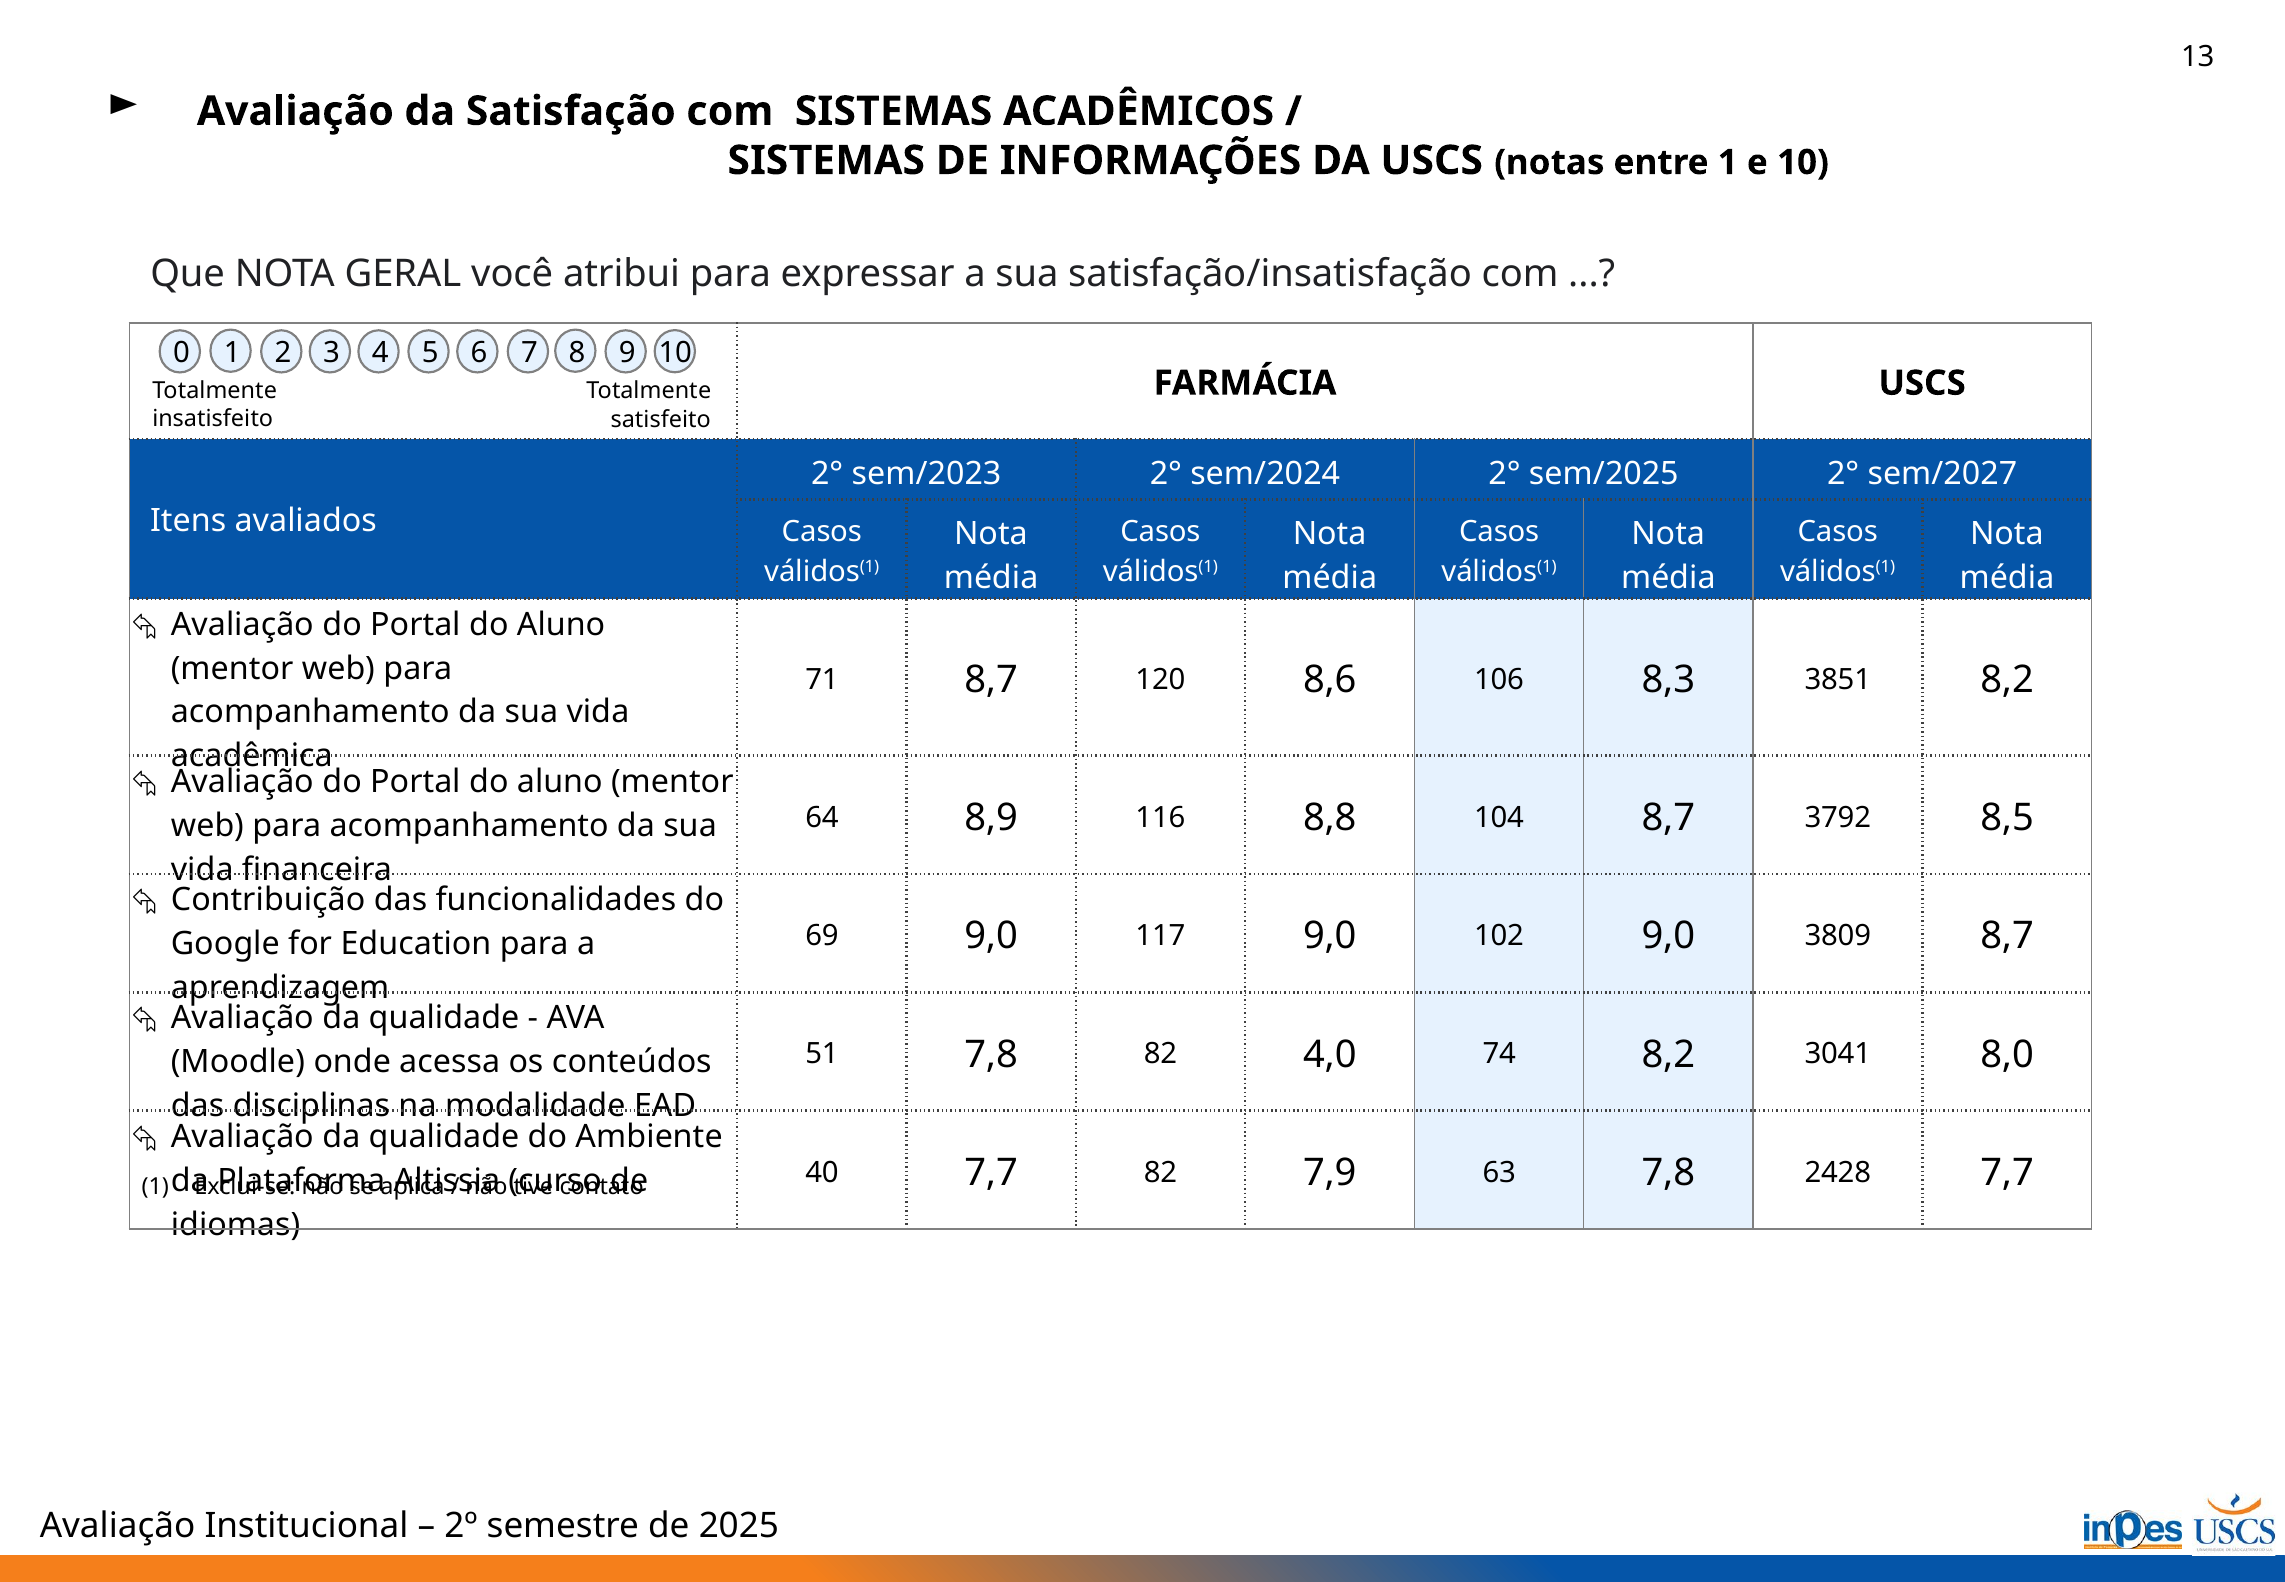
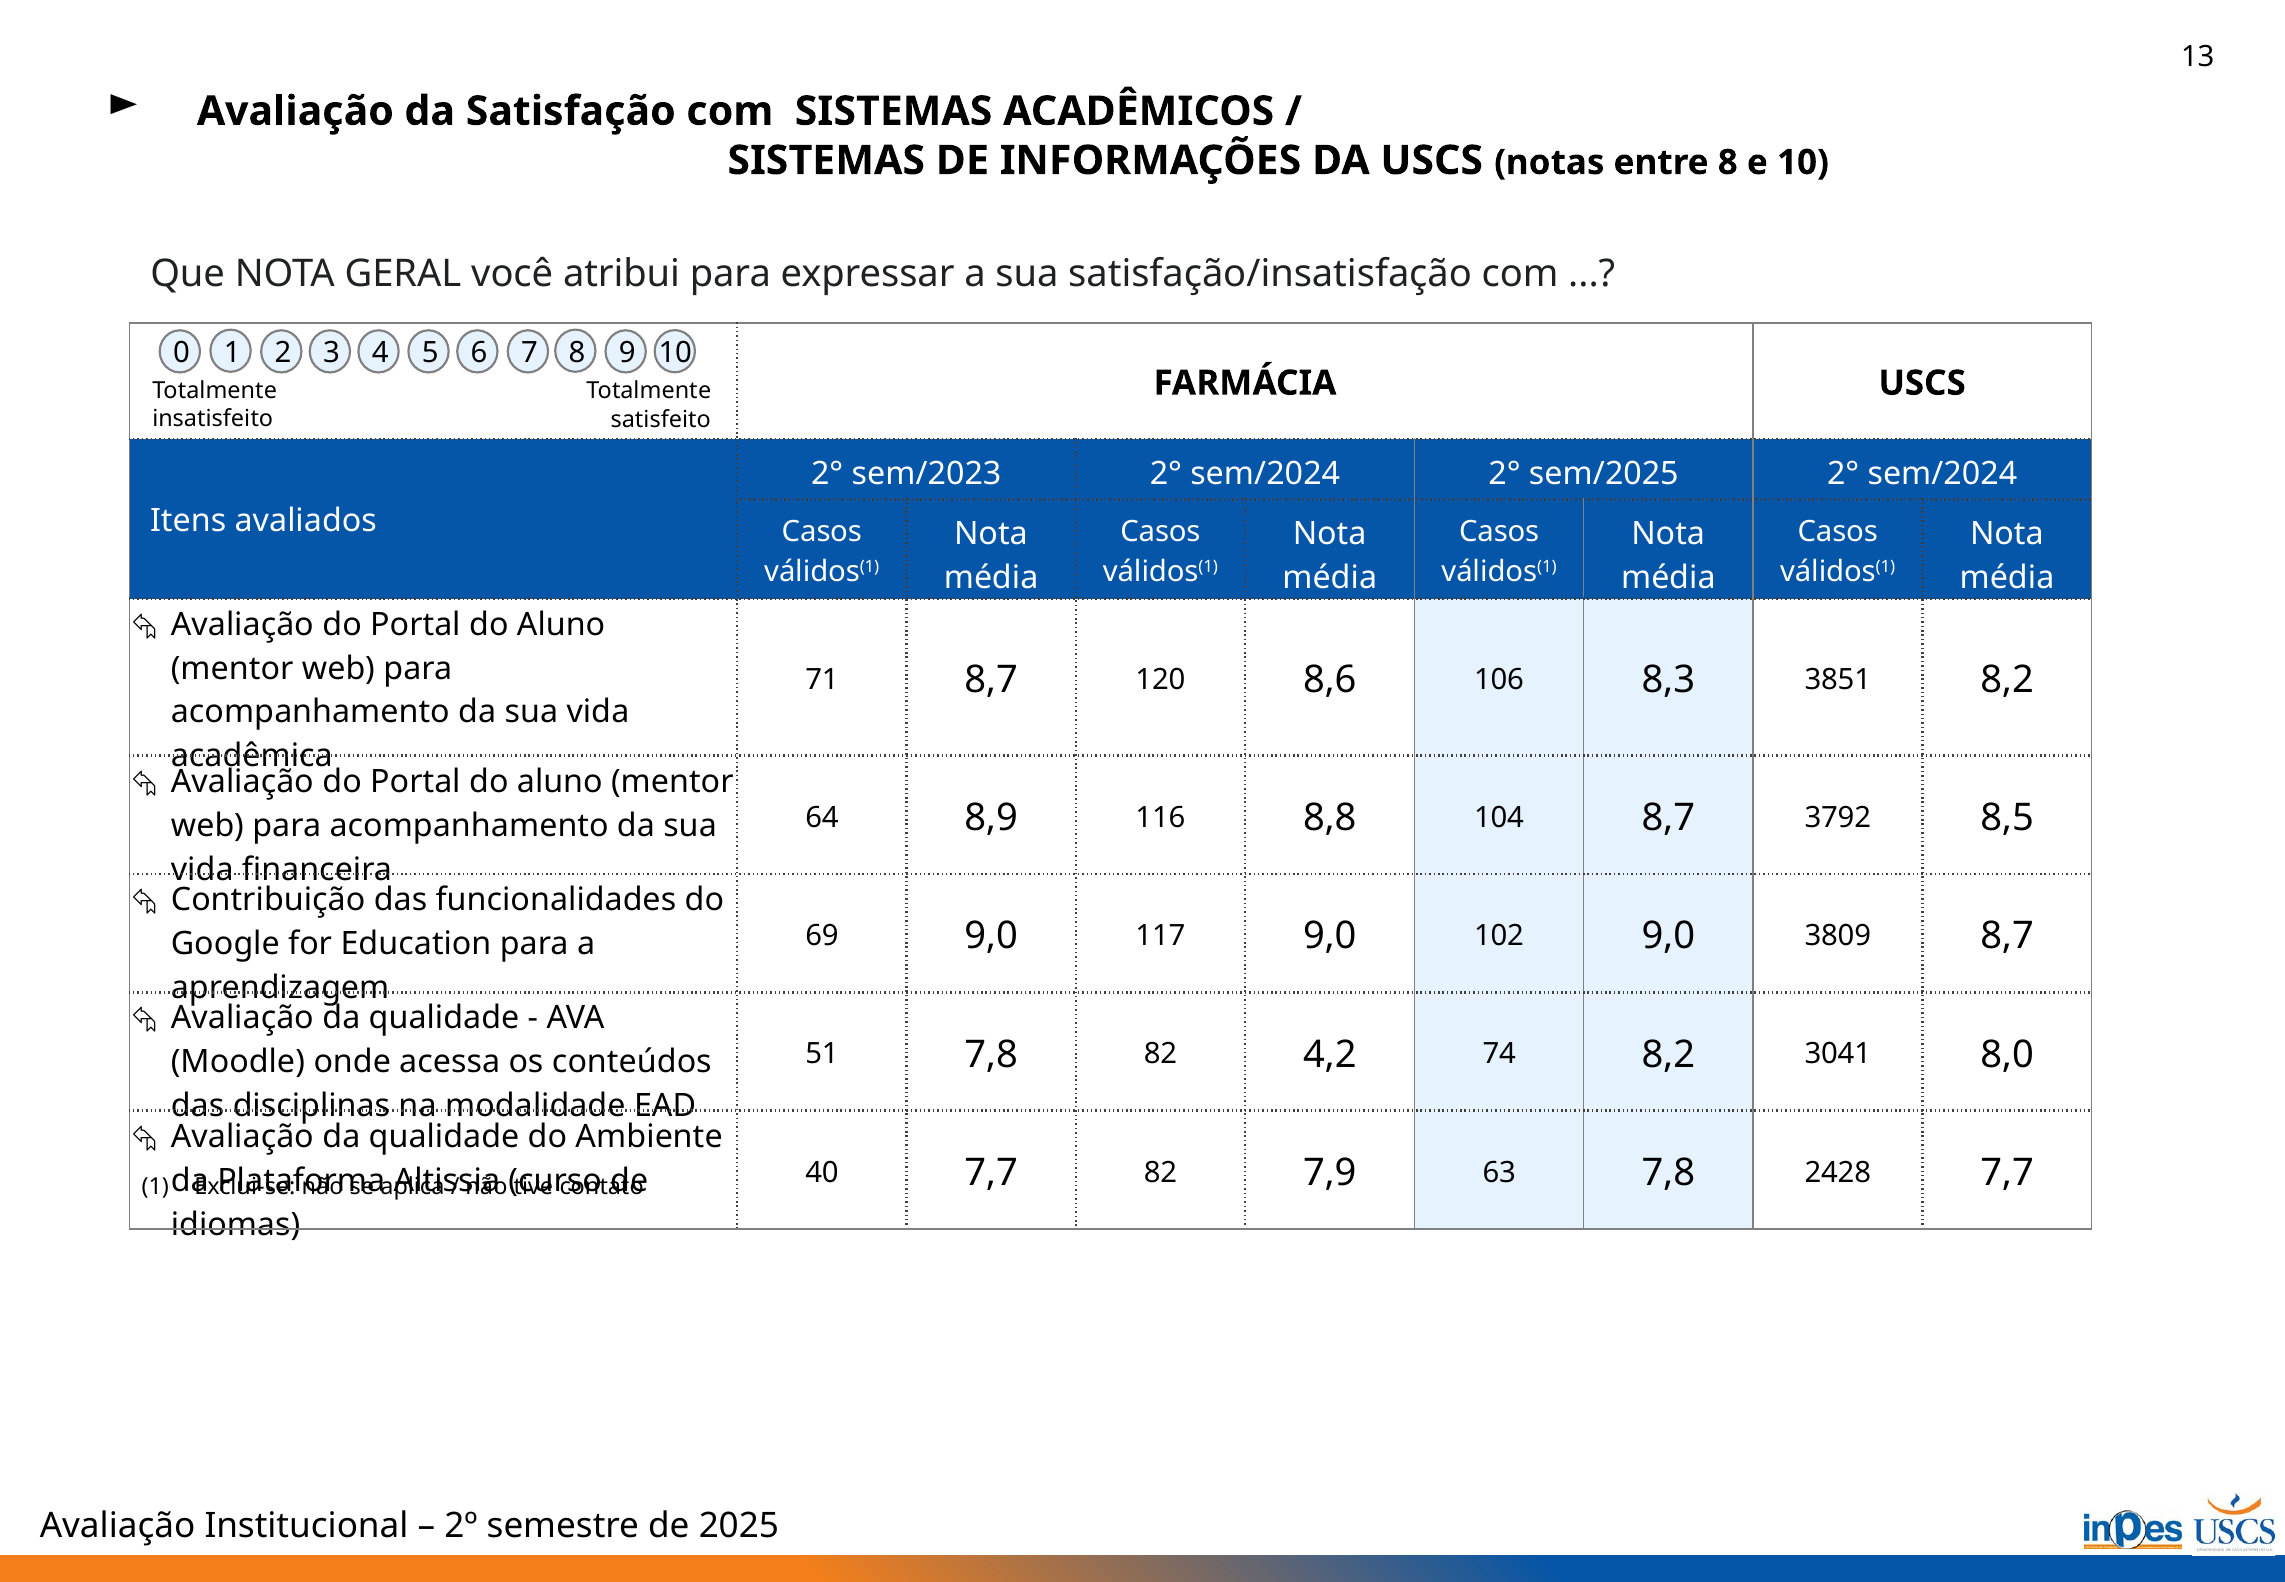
entre 1: 1 -> 8
sem/2025 2° sem/2027: sem/2027 -> sem/2024
4,0: 4,0 -> 4,2
